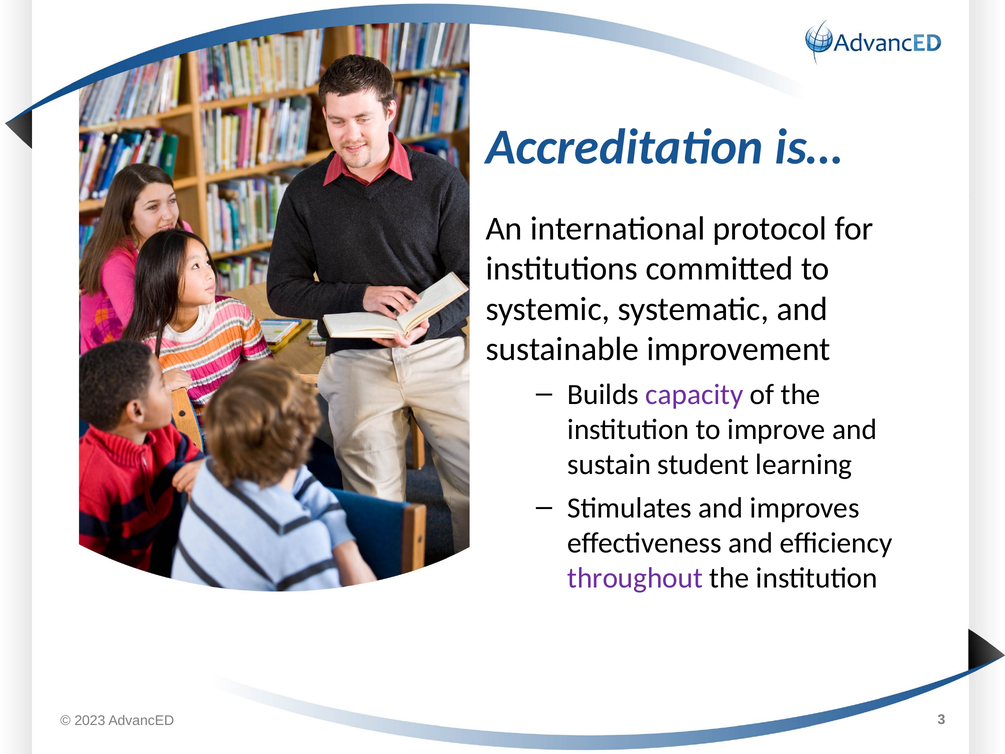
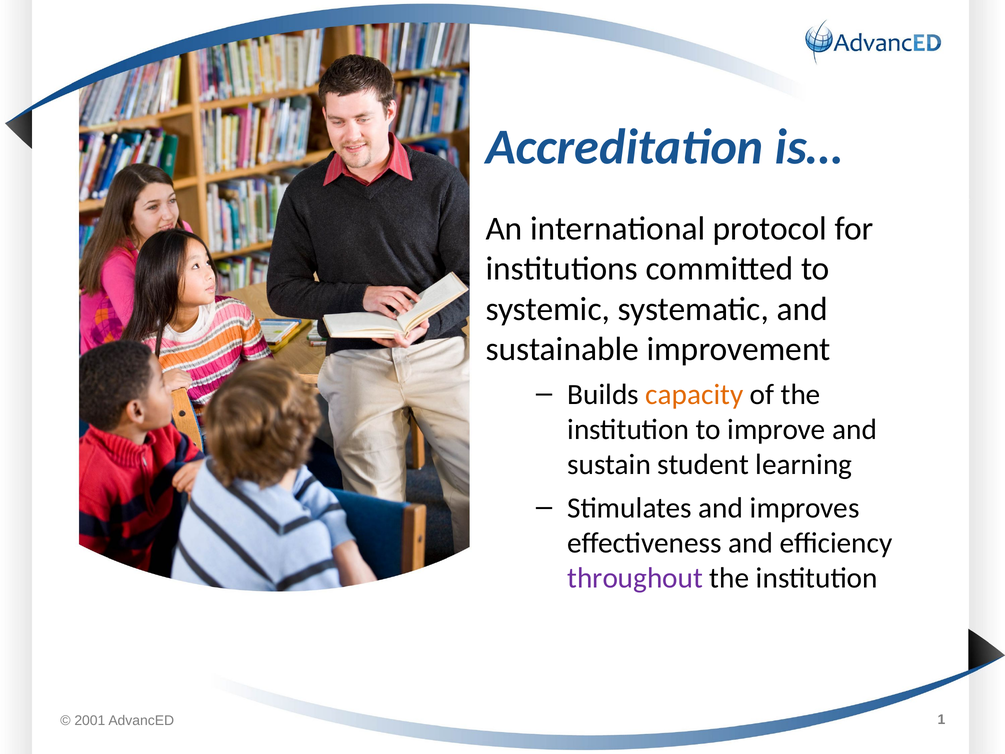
capacity colour: purple -> orange
2023: 2023 -> 2001
3: 3 -> 1
